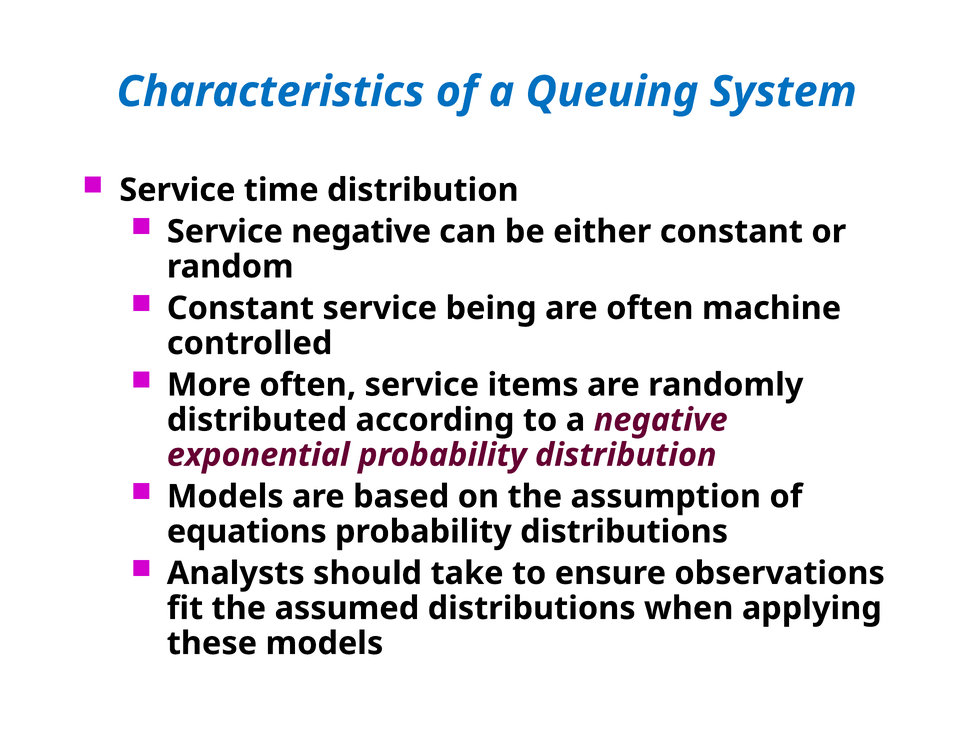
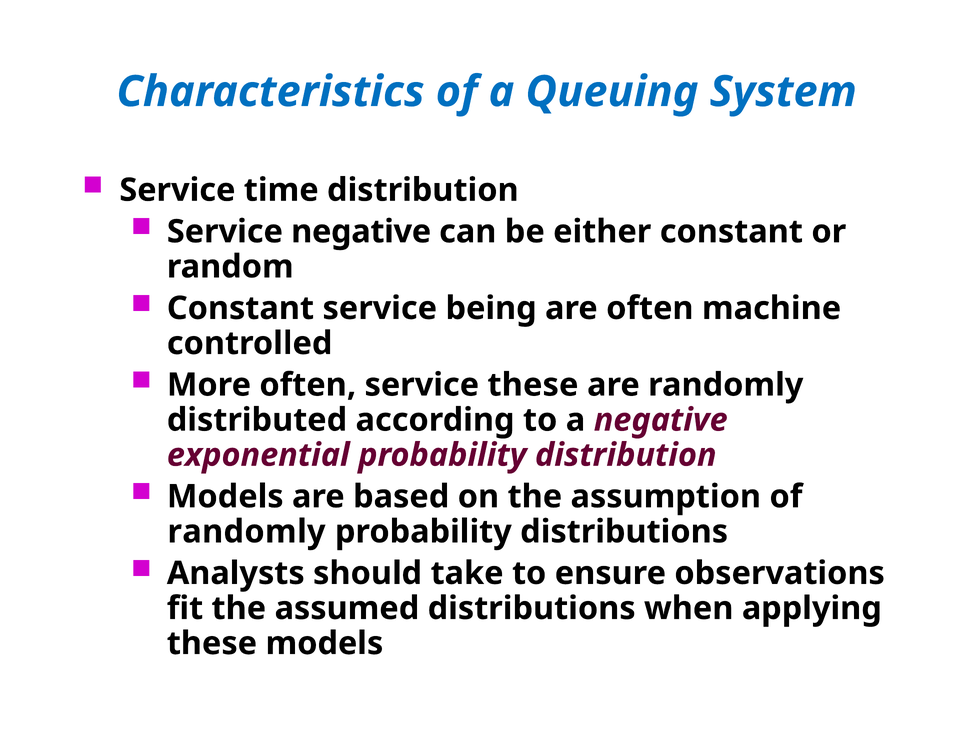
service items: items -> these
equations at (247, 531): equations -> randomly
